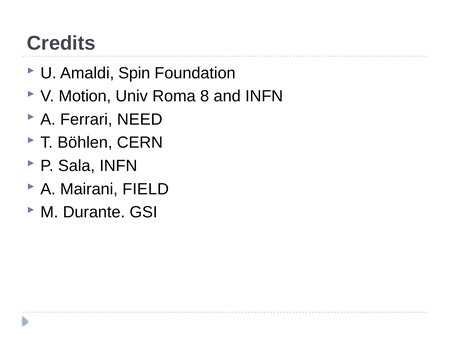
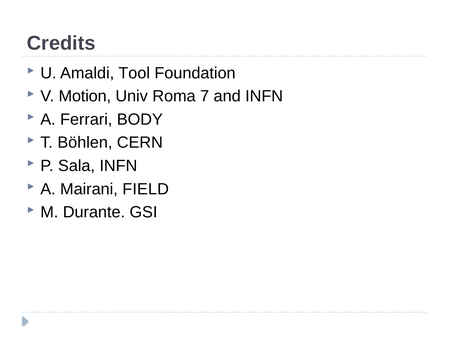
Spin: Spin -> Tool
8: 8 -> 7
NEED: NEED -> BODY
